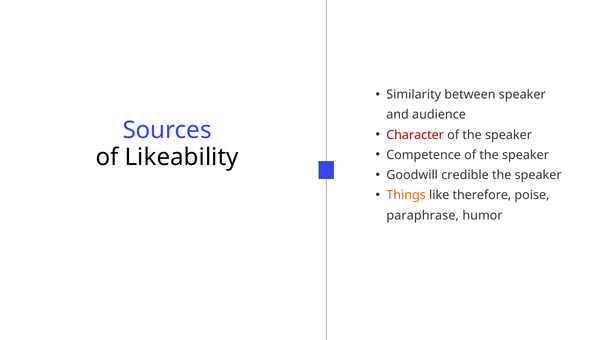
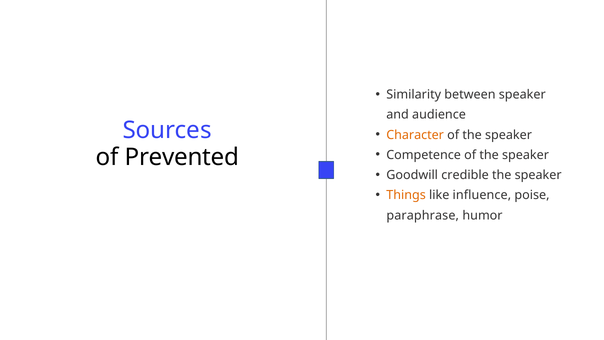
Character colour: red -> orange
Likeability: Likeability -> Prevented
therefore: therefore -> influence
